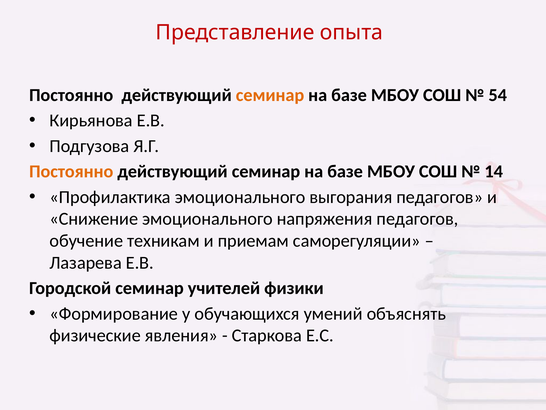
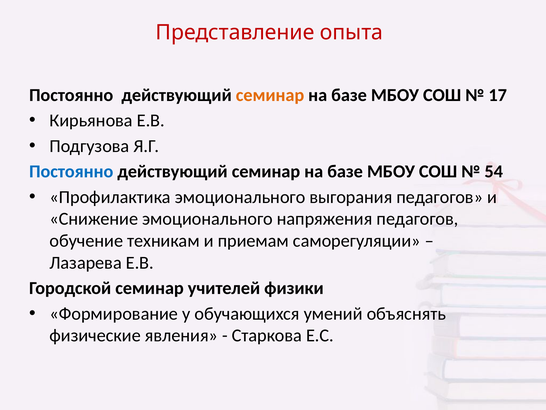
54: 54 -> 17
Постоянно at (71, 171) colour: orange -> blue
14: 14 -> 54
